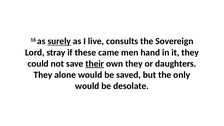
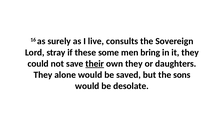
surely underline: present -> none
came: came -> some
hand: hand -> bring
only: only -> sons
